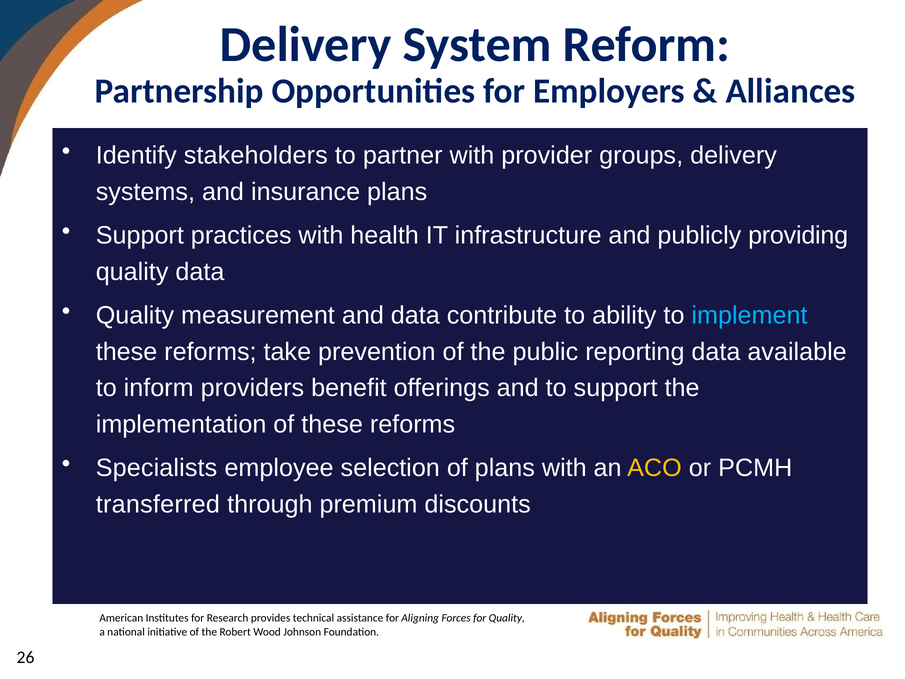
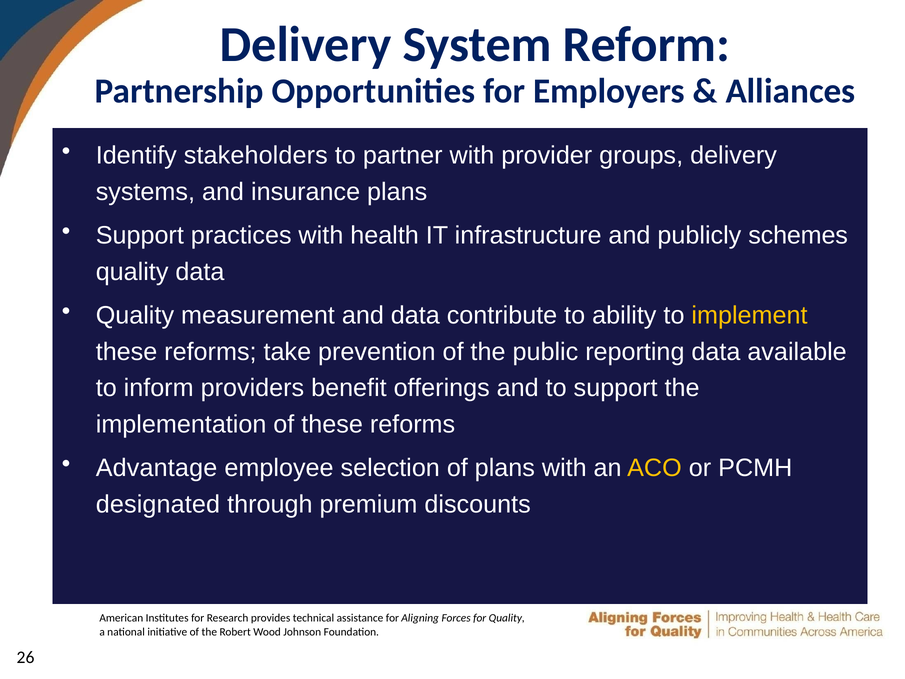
providing: providing -> schemes
implement colour: light blue -> yellow
Specialists: Specialists -> Advantage
transferred: transferred -> designated
